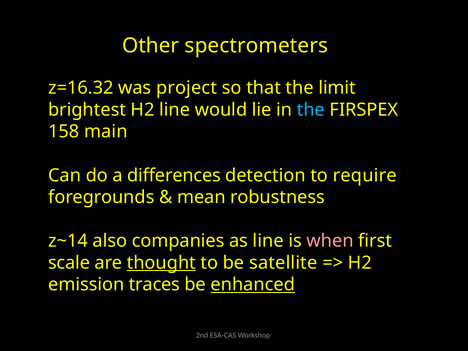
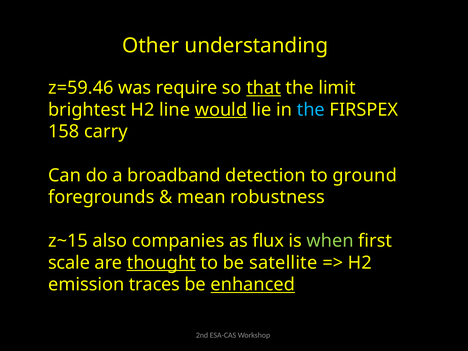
spectrometers: spectrometers -> understanding
z=16.32: z=16.32 -> z=59.46
project: project -> require
that underline: none -> present
would underline: none -> present
main: main -> carry
differences: differences -> broadband
require: require -> ground
z~14: z~14 -> z~15
as line: line -> flux
when colour: pink -> light green
